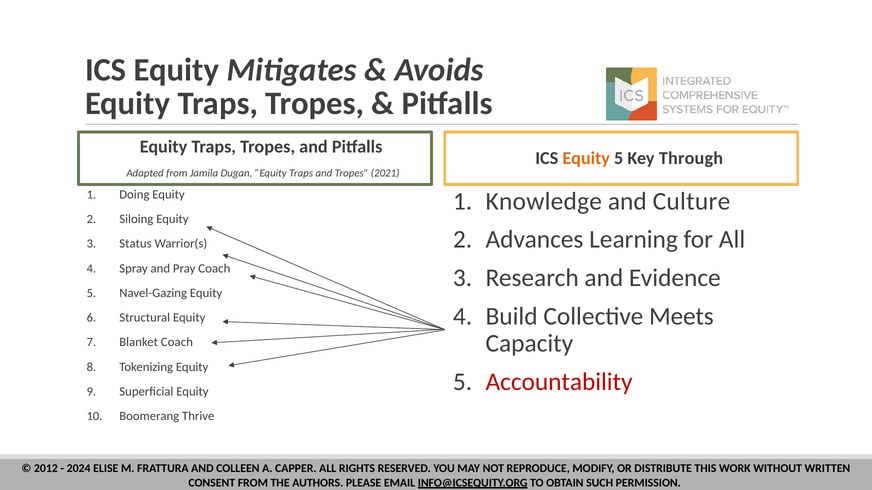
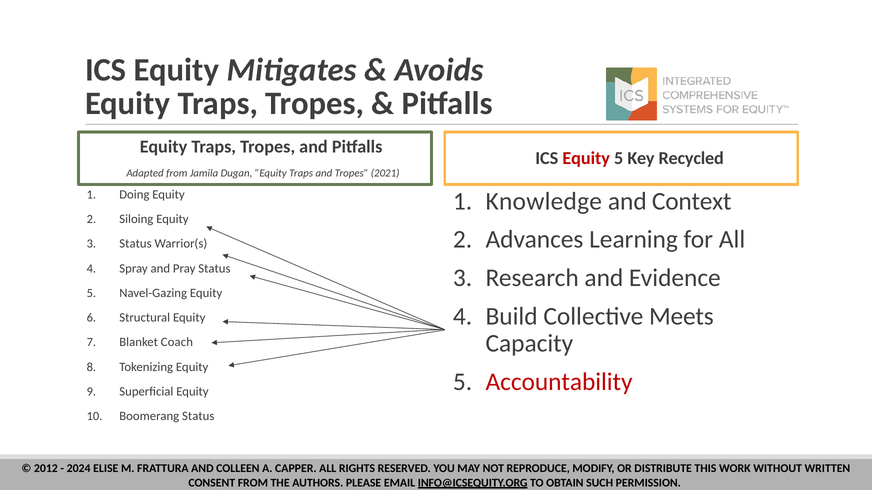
Equity at (586, 158) colour: orange -> red
Through: Through -> Recycled
Culture: Culture -> Context
Pray Coach: Coach -> Status
Boomerang Thrive: Thrive -> Status
